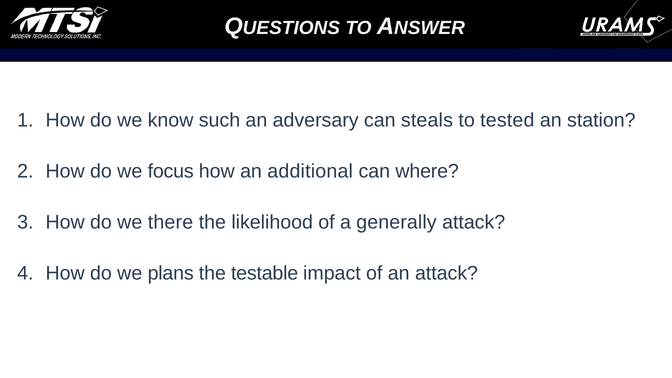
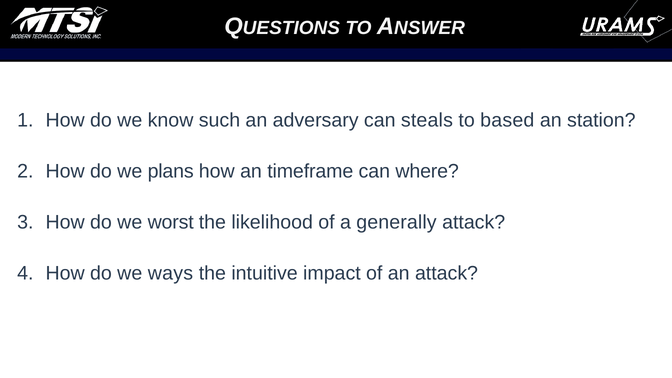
tested: tested -> based
focus: focus -> plans
additional: additional -> timeframe
there: there -> worst
plans: plans -> ways
testable: testable -> intuitive
